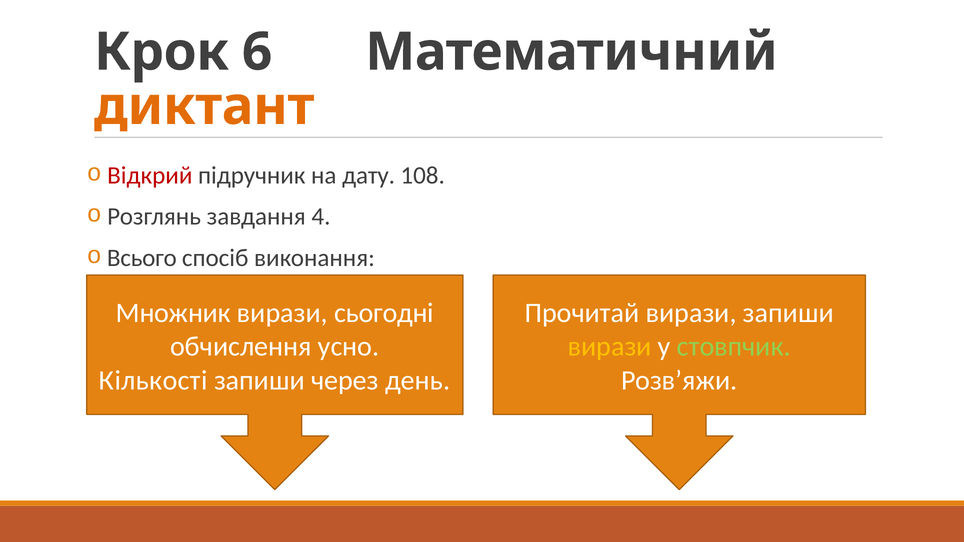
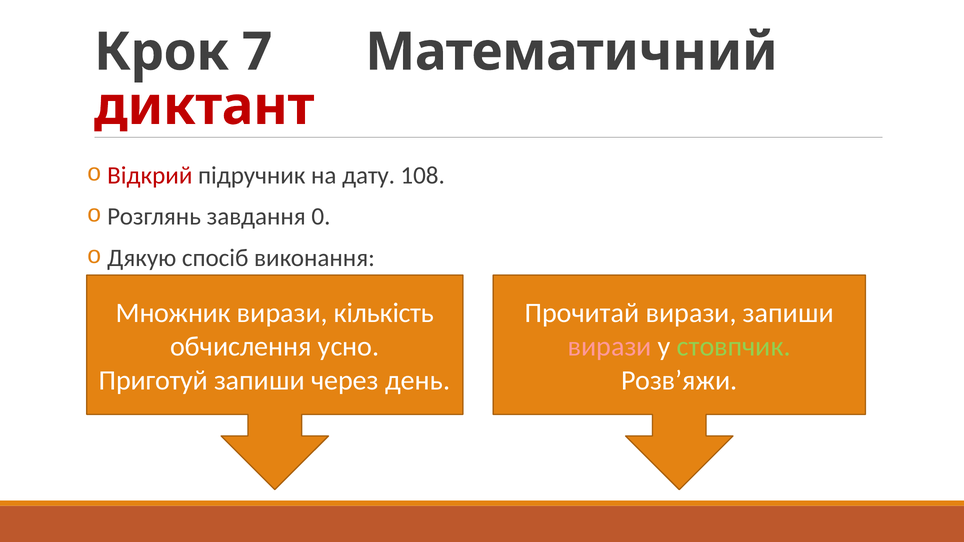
6: 6 -> 7
диктант colour: orange -> red
4: 4 -> 0
Всього: Всього -> Дякую
сьогодні: сьогодні -> кількість
вирази at (610, 347) colour: yellow -> pink
Кількості: Кількості -> Приготуй
